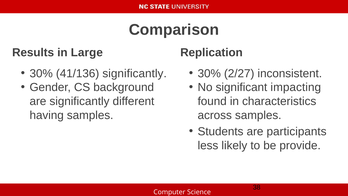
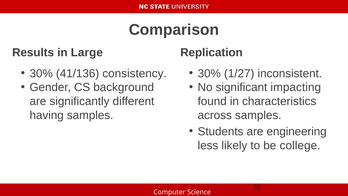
41/136 significantly: significantly -> consistency
2/27: 2/27 -> 1/27
participants: participants -> engineering
provide: provide -> college
